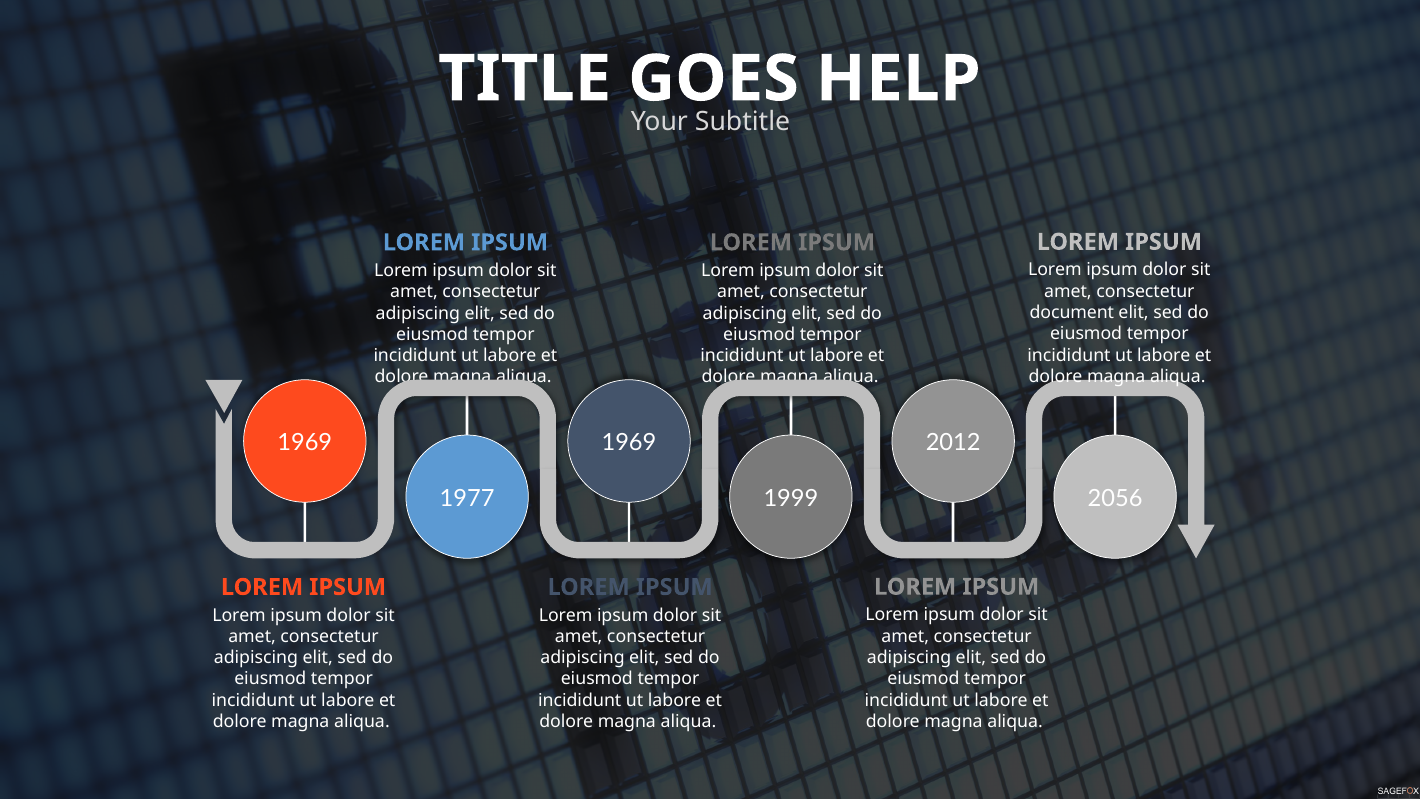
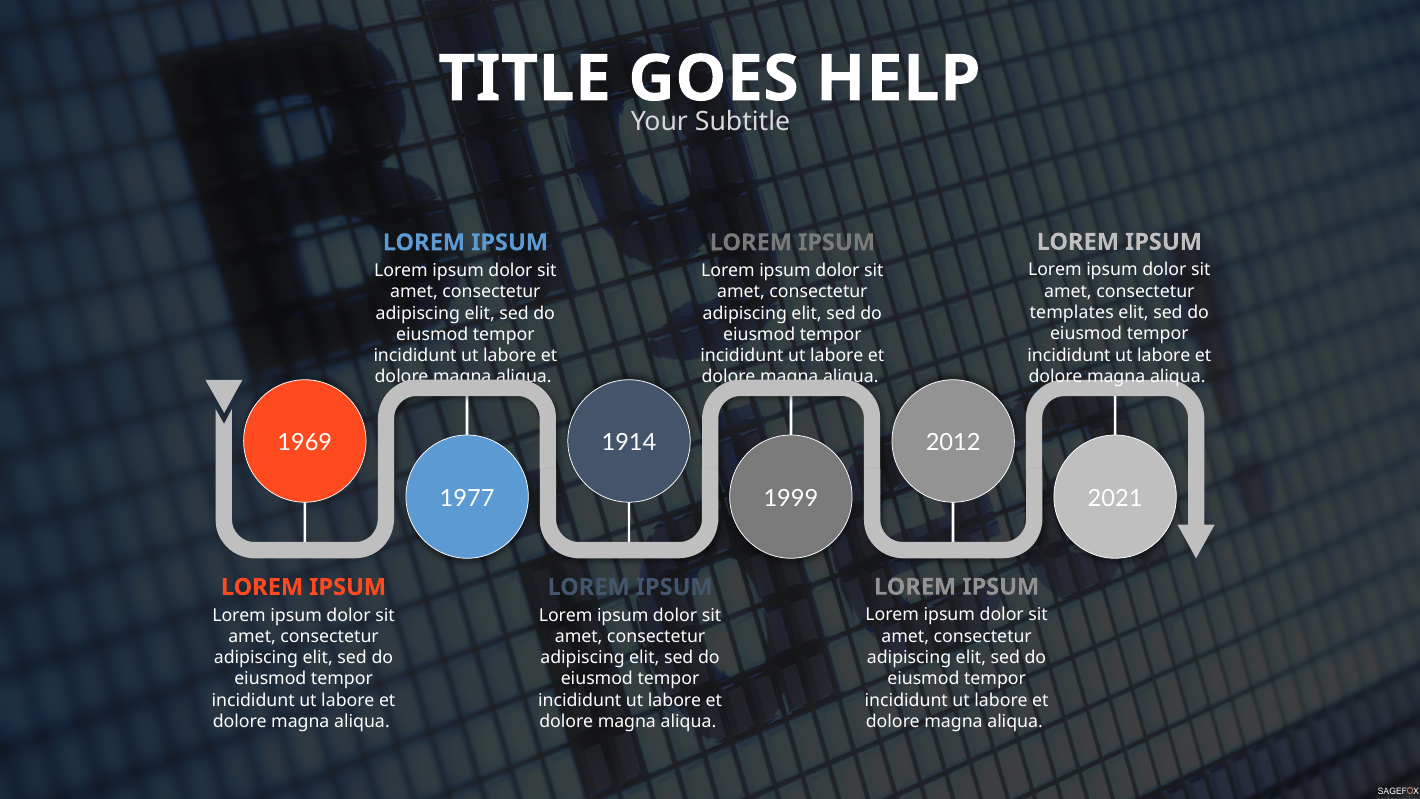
document: document -> templates
1969 at (629, 442): 1969 -> 1914
2056: 2056 -> 2021
